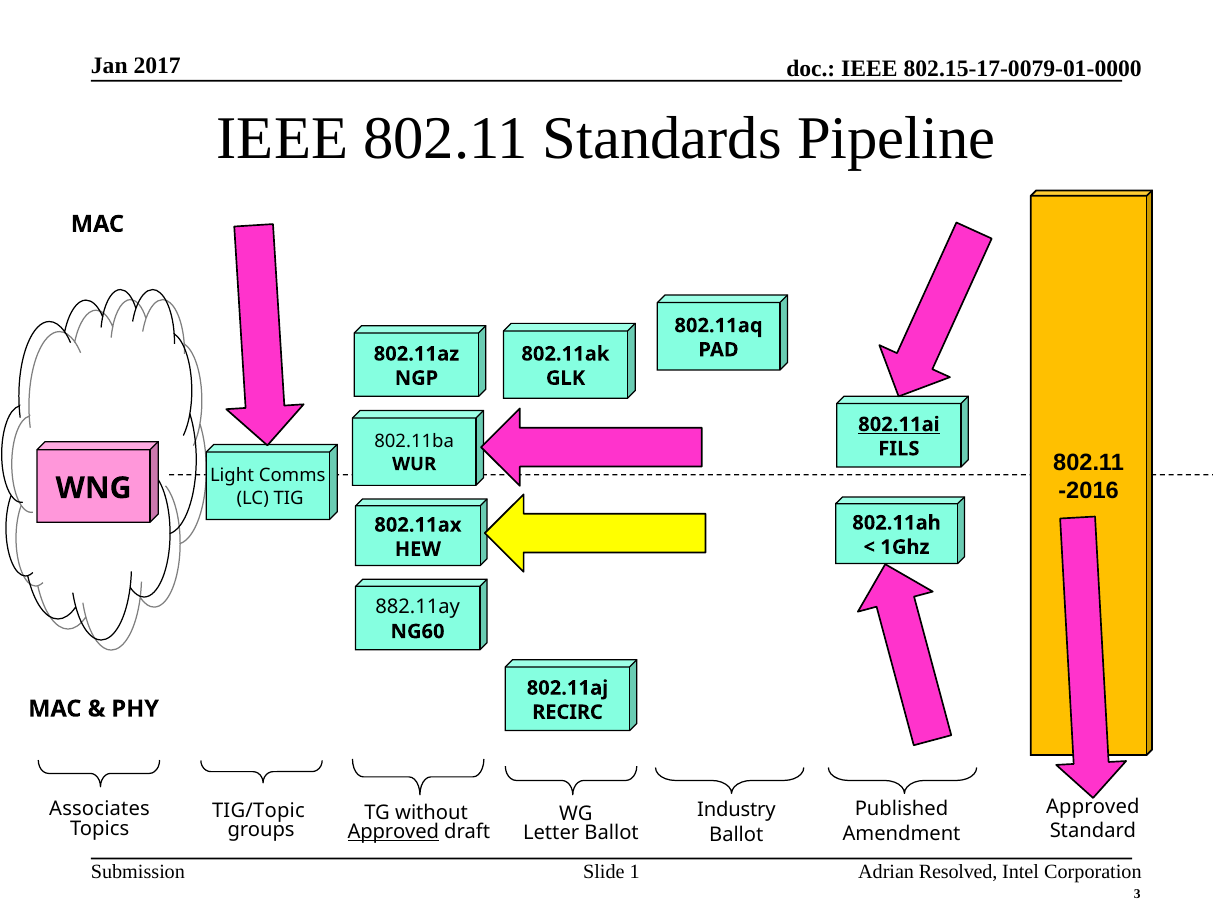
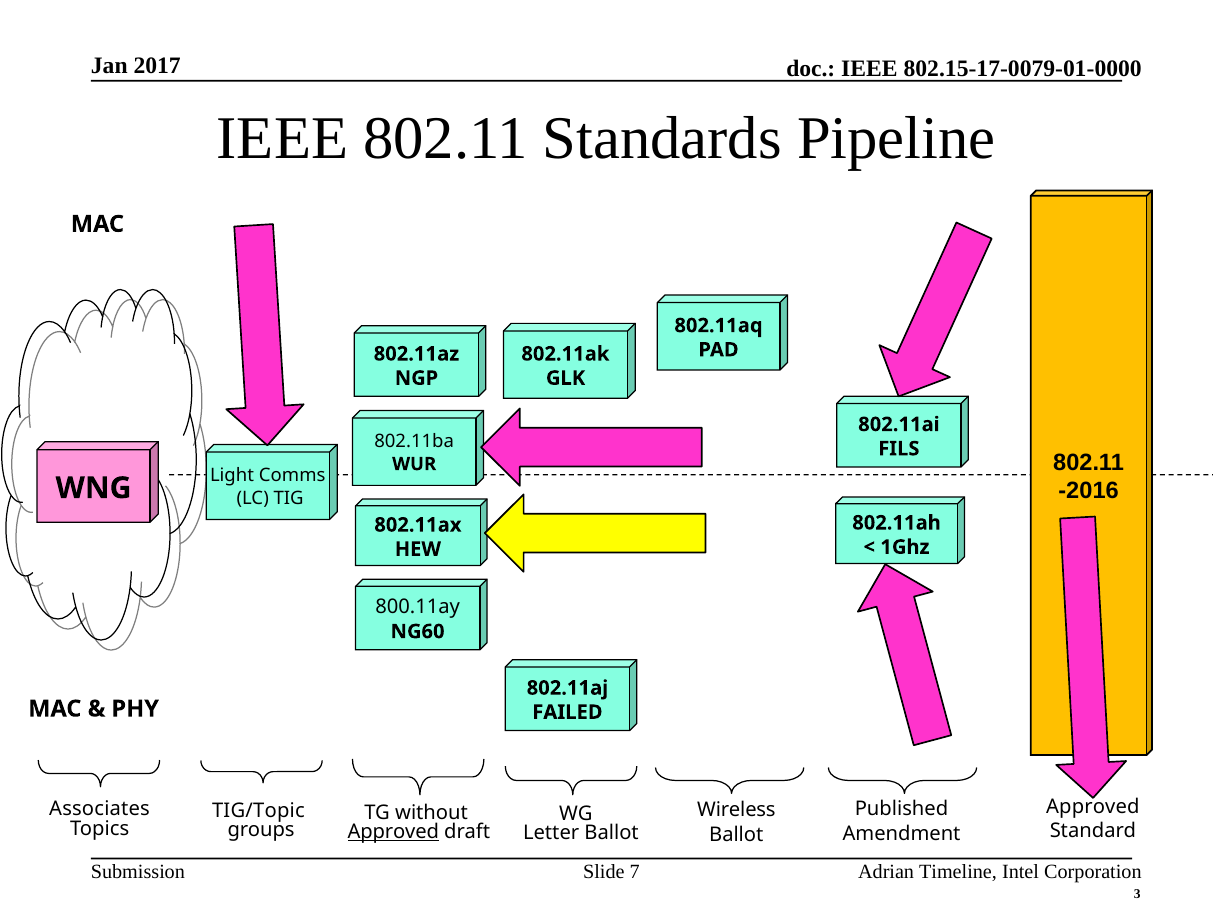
802.11ai underline: present -> none
882.11ay: 882.11ay -> 800.11ay
RECIRC: RECIRC -> FAILED
Industry: Industry -> Wireless
1: 1 -> 7
Resolved: Resolved -> Timeline
